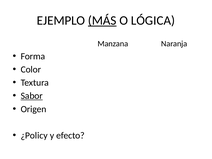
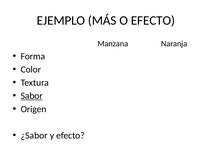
MÁS underline: present -> none
O LÓGICA: LÓGICA -> EFECTO
¿Policy: ¿Policy -> ¿Sabor
